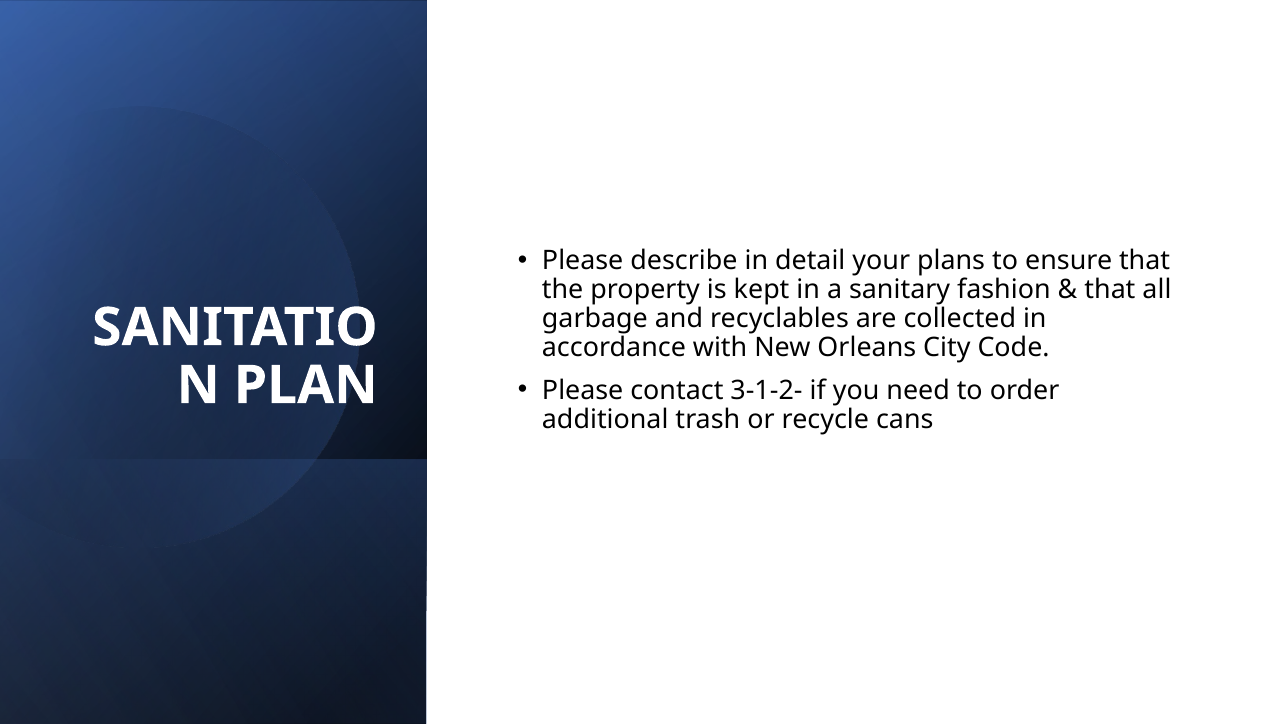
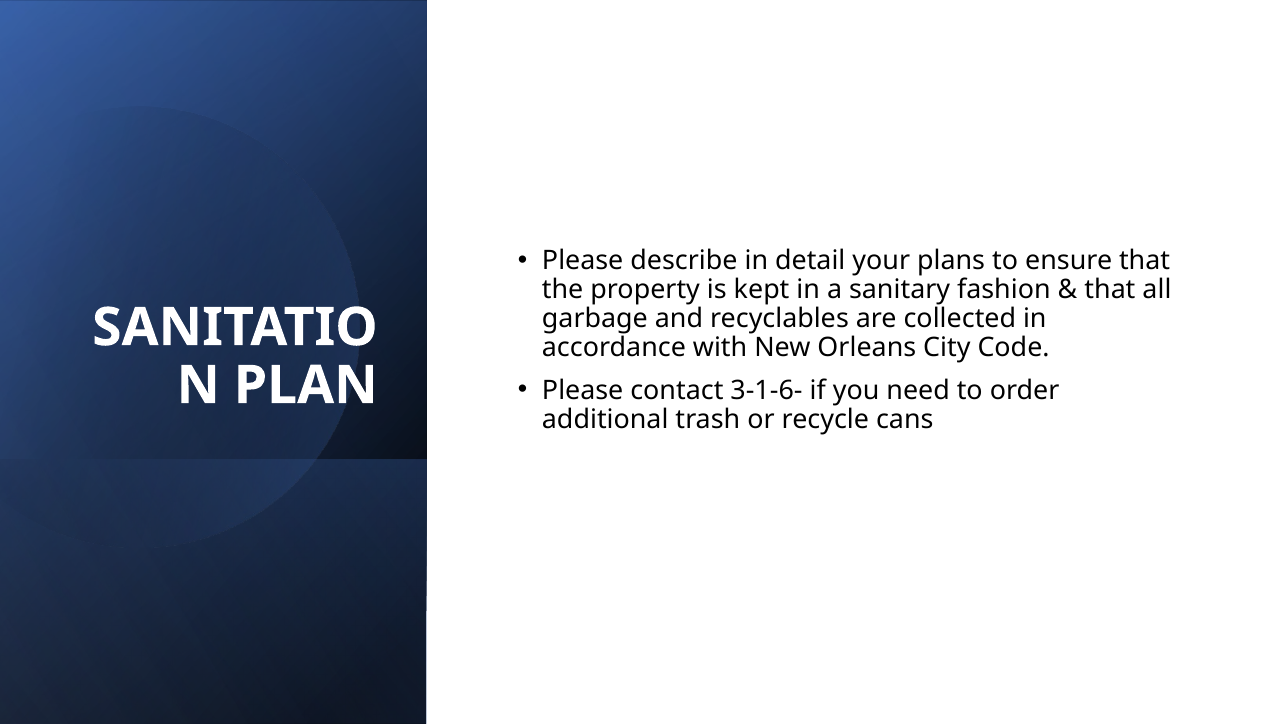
3-1-2-: 3-1-2- -> 3-1-6-
